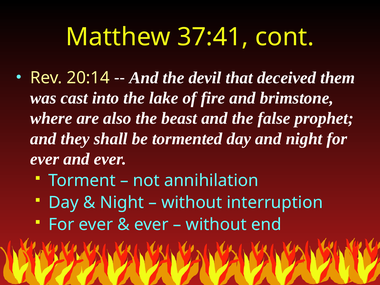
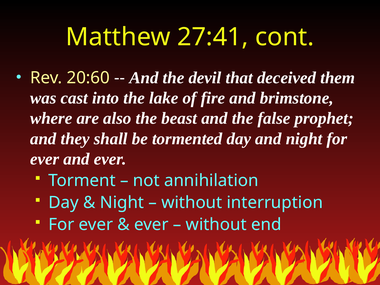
37:41: 37:41 -> 27:41
20:14: 20:14 -> 20:60
